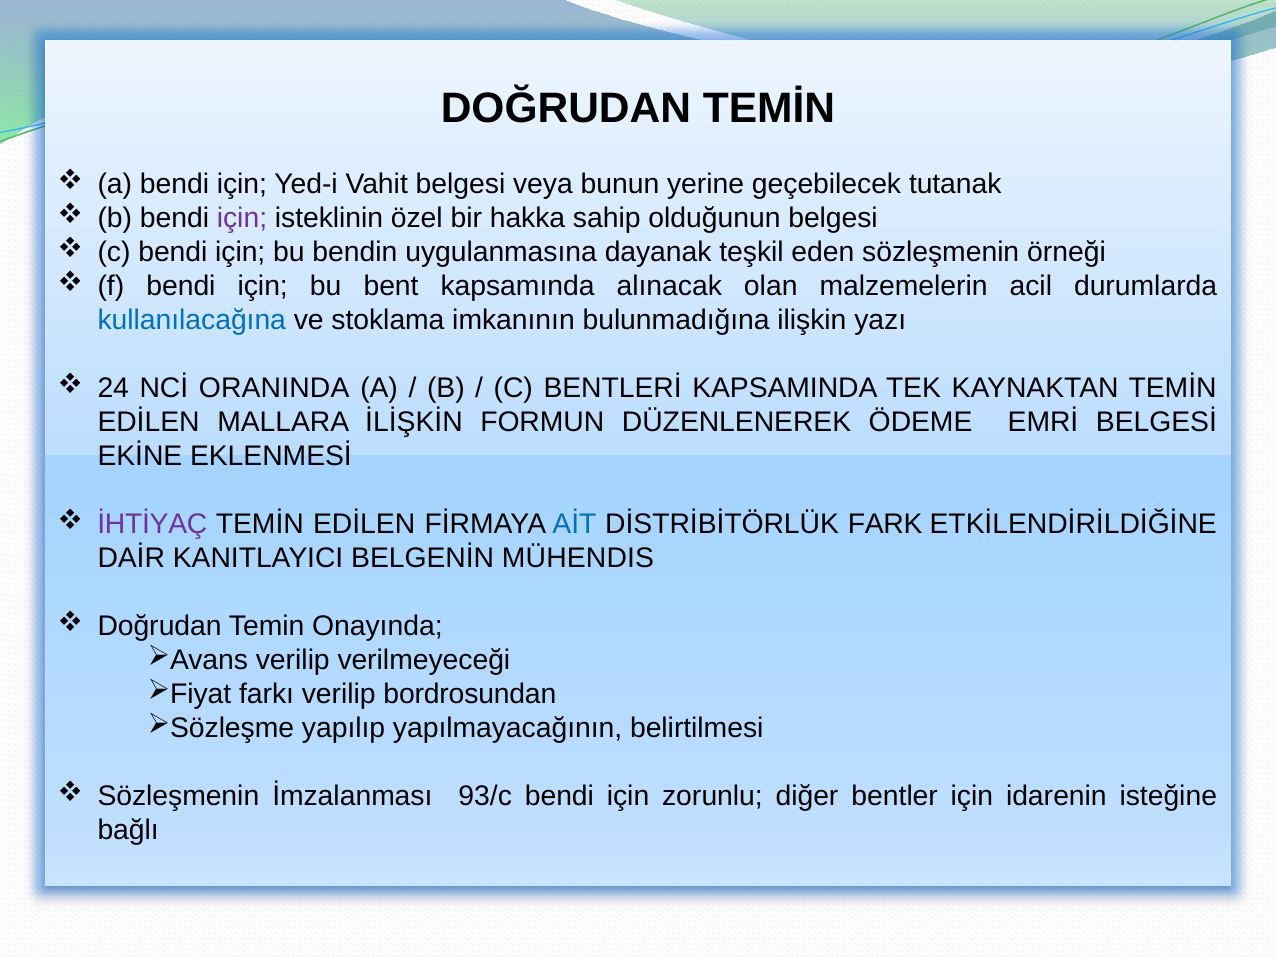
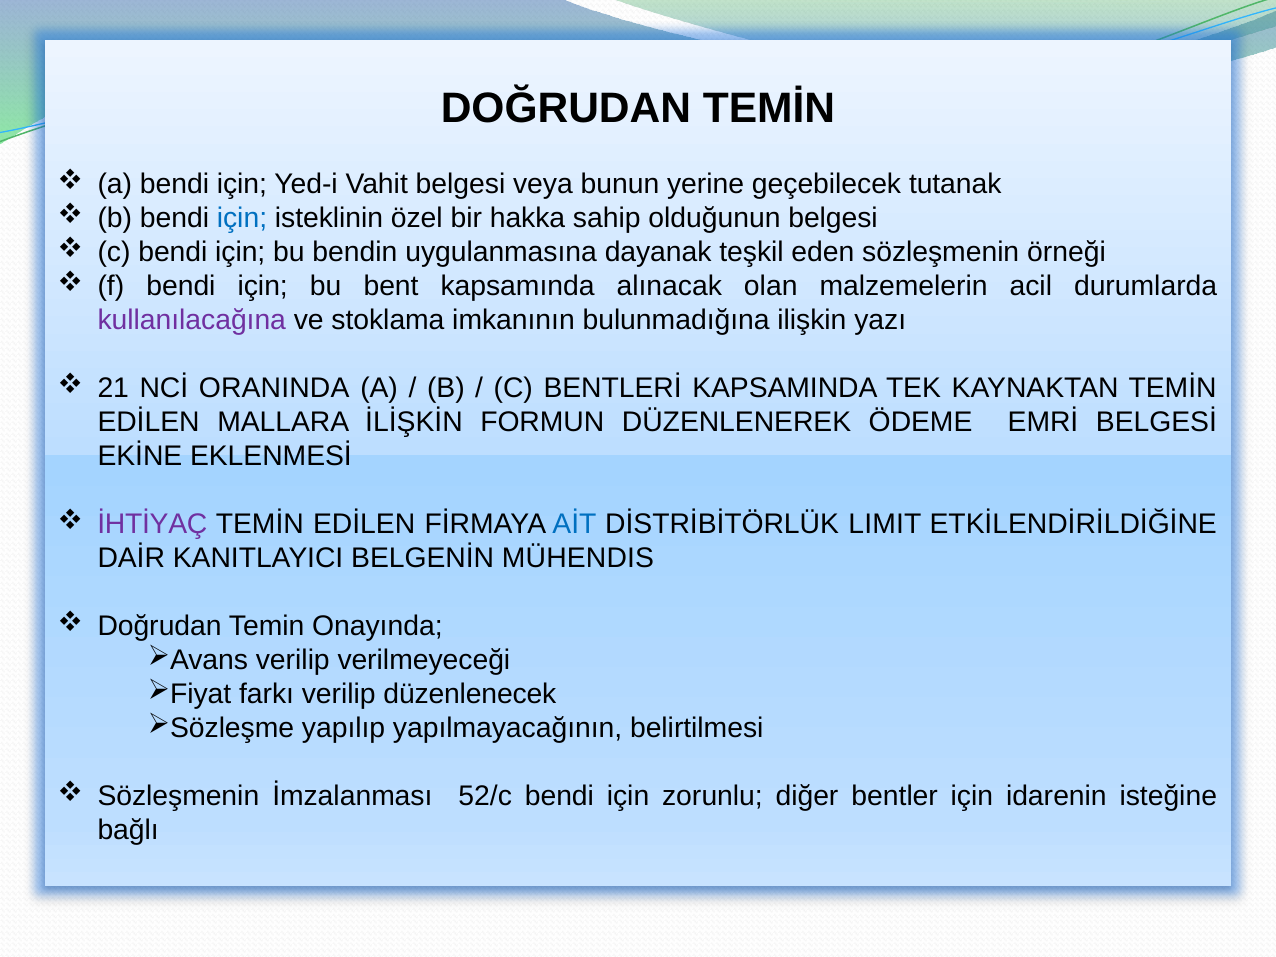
için at (242, 218) colour: purple -> blue
kullanılacağına colour: blue -> purple
24: 24 -> 21
FARK: FARK -> LIMIT
bordrosundan: bordrosundan -> düzenlenecek
93/c: 93/c -> 52/c
